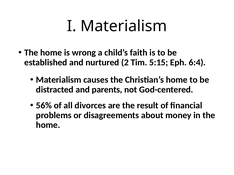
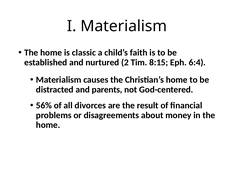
wrong: wrong -> classic
5:15: 5:15 -> 8:15
